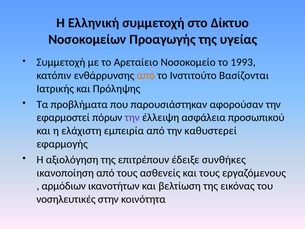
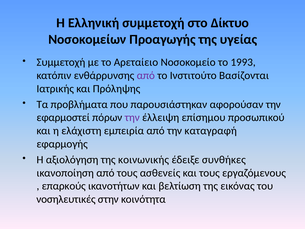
από at (146, 75) colour: orange -> purple
ασφάλεια: ασφάλεια -> επίσημου
καθυστερεί: καθυστερεί -> καταγραφή
επιτρέπουν: επιτρέπουν -> κοινωνικής
αρμόδιων: αρμόδιων -> επαρκούς
